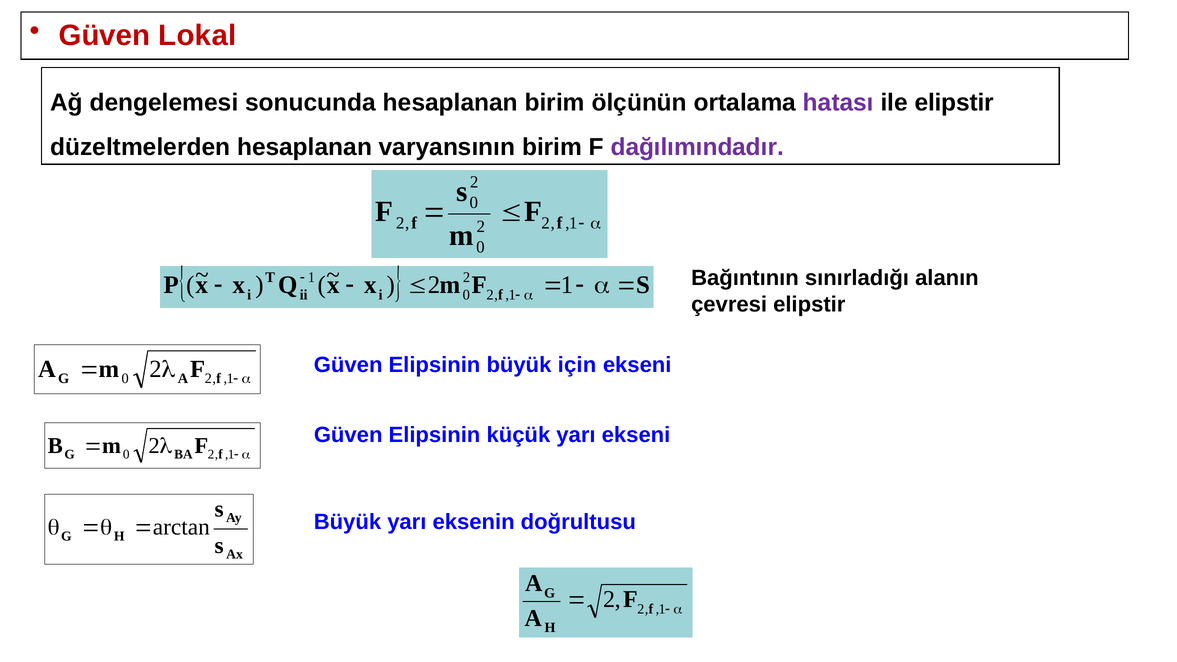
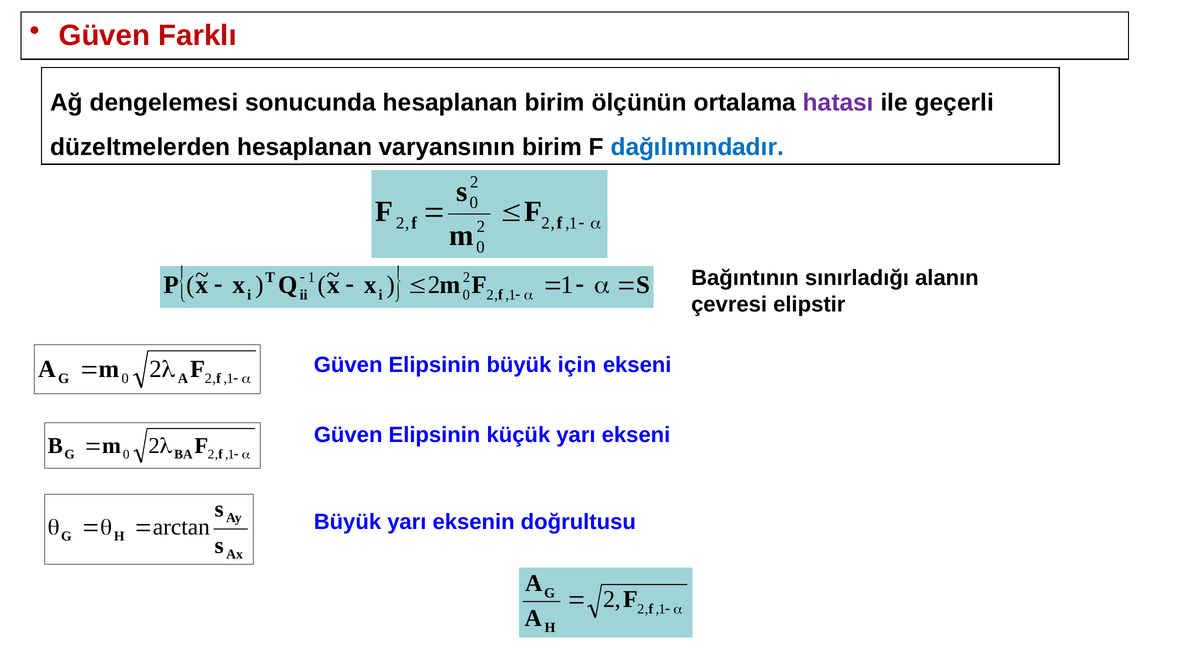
Lokal: Lokal -> Farklı
ile elipstir: elipstir -> geçerli
dağılımındadır colour: purple -> blue
